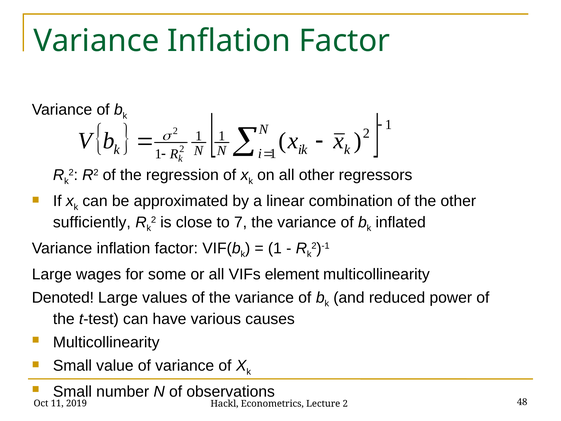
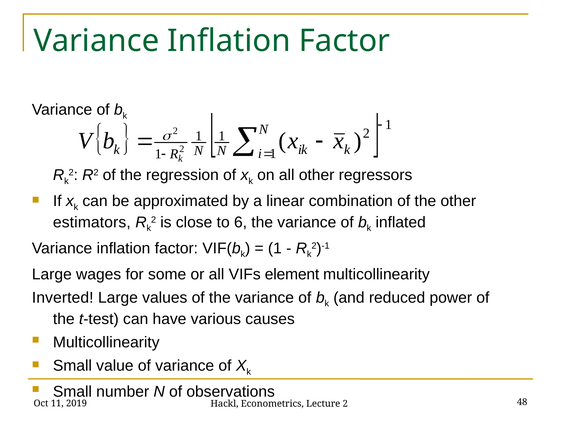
sufficiently: sufficiently -> estimators
7: 7 -> 6
Denoted: Denoted -> Inverted
